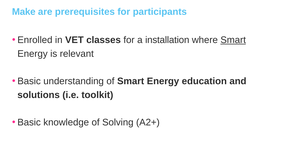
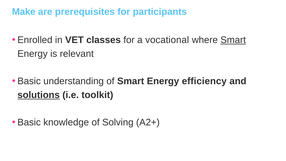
installation: installation -> vocational
education: education -> efficiency
solutions underline: none -> present
